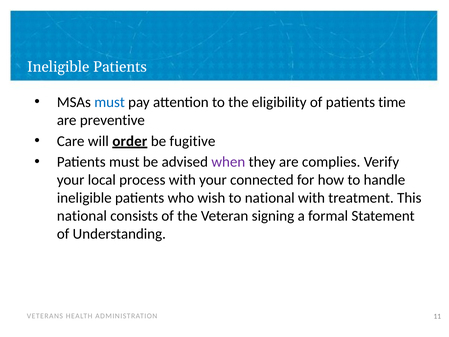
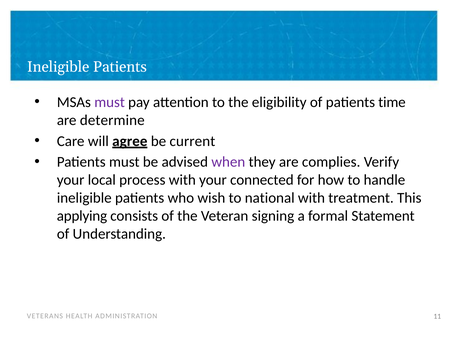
must at (110, 102) colour: blue -> purple
preventive: preventive -> determine
order: order -> agree
fugitive: fugitive -> current
national at (82, 216): national -> applying
